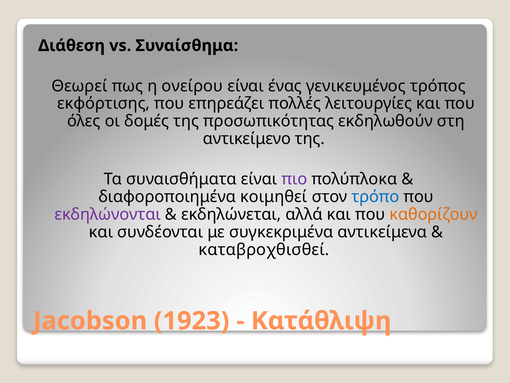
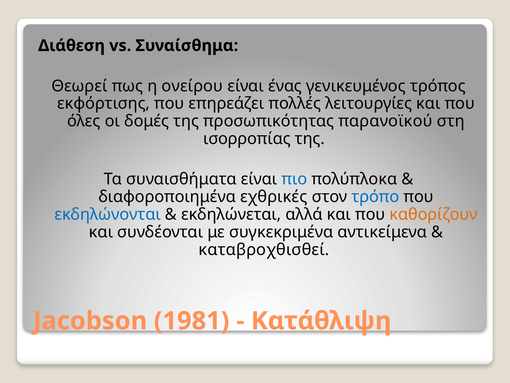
εκδηλωθούν: εκδηλωθούν -> παρανοϊκού
αντικείμενο: αντικείμενο -> ισορροπίας
πιο colour: purple -> blue
κοιμηθεί: κοιμηθεί -> εχθρικές
εκδηλώνονται colour: purple -> blue
1923: 1923 -> 1981
